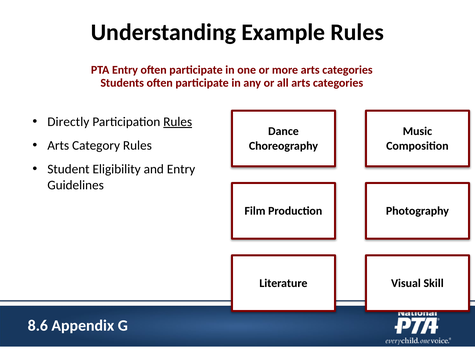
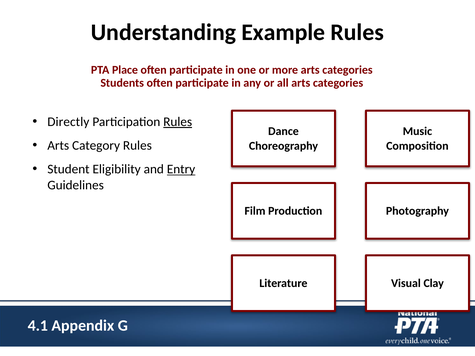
PTA Entry: Entry -> Place
Entry at (181, 169) underline: none -> present
Skill: Skill -> Clay
8.6: 8.6 -> 4.1
